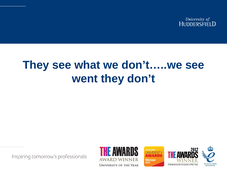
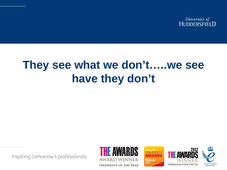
went: went -> have
